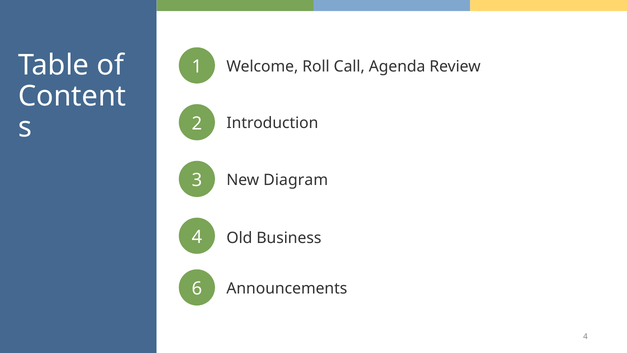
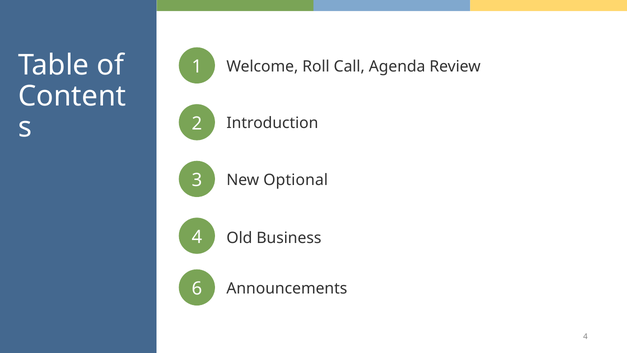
Diagram: Diagram -> Optional
